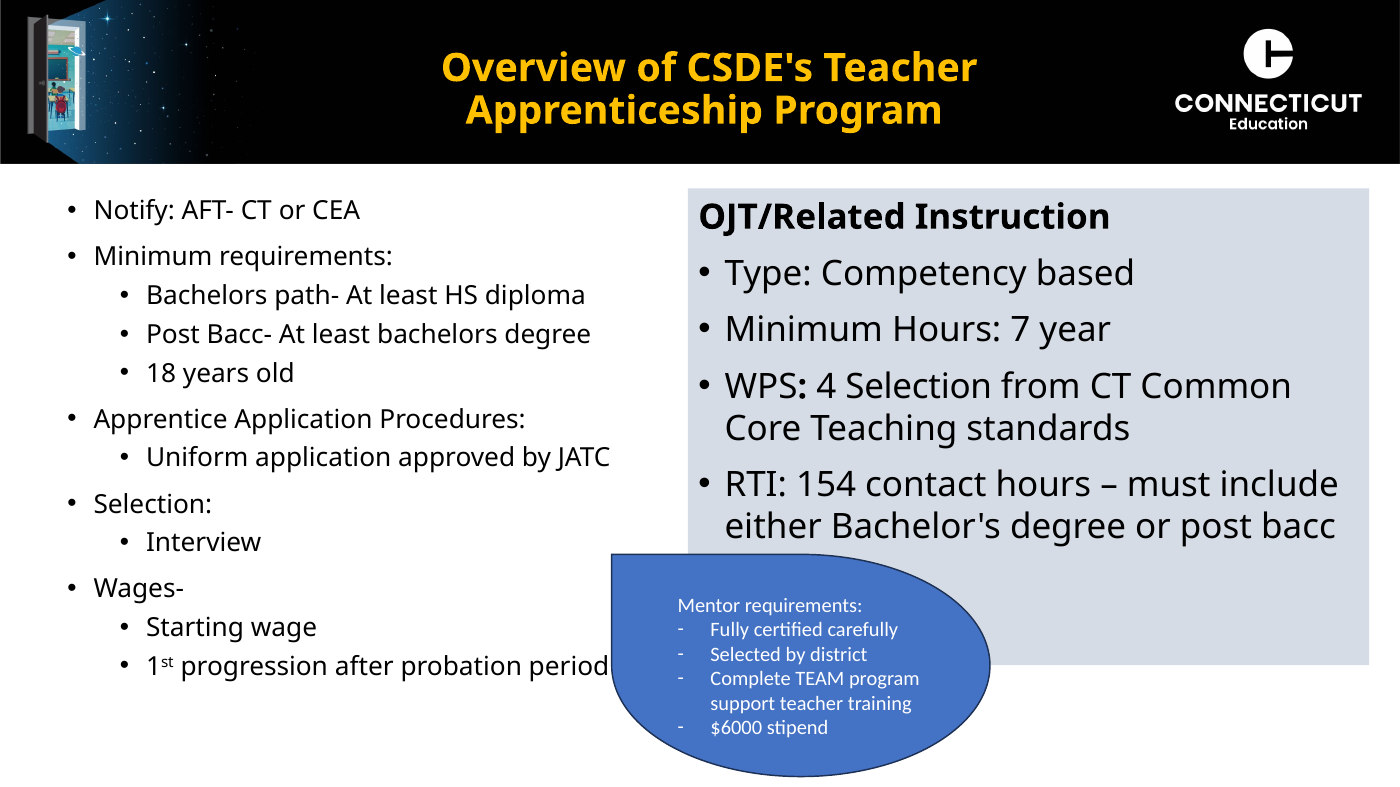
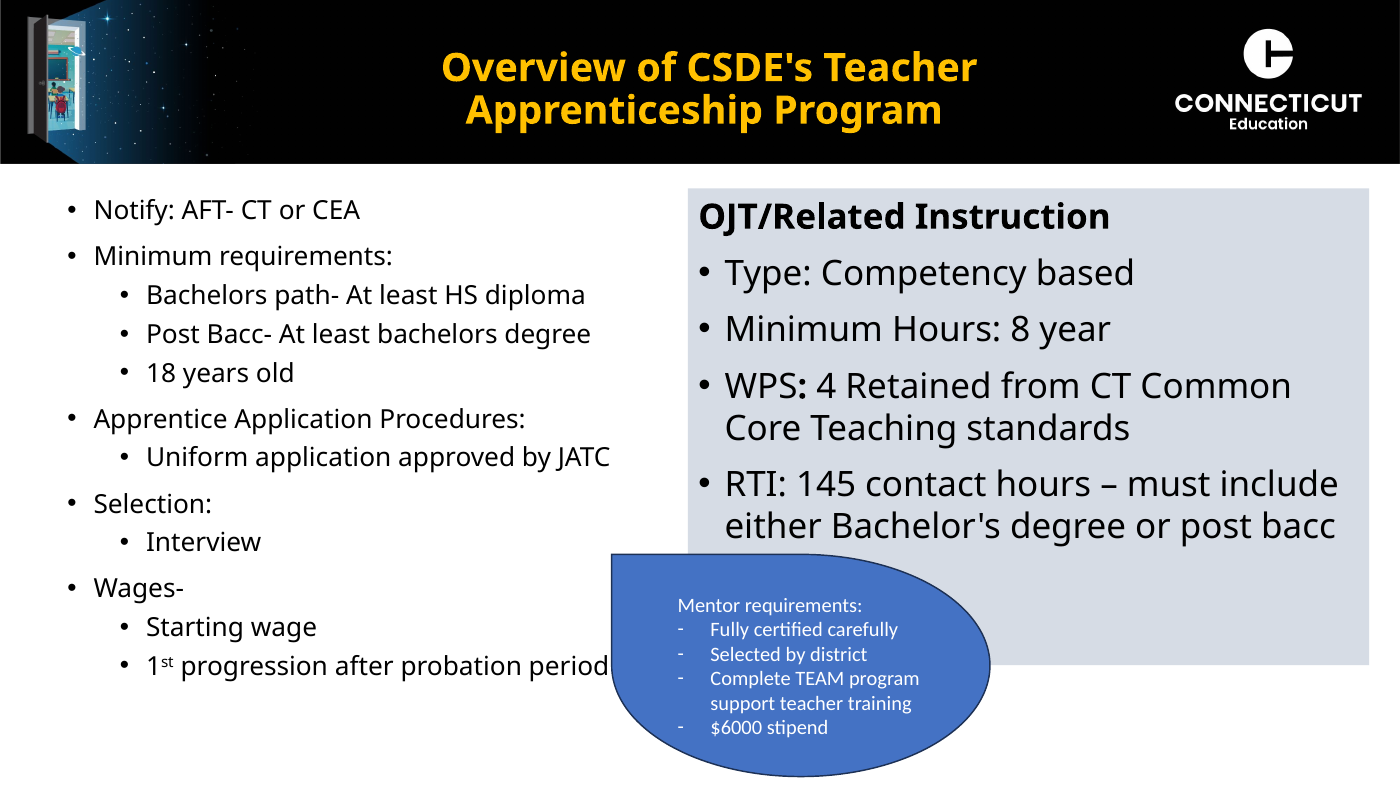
7: 7 -> 8
4 Selection: Selection -> Retained
154: 154 -> 145
